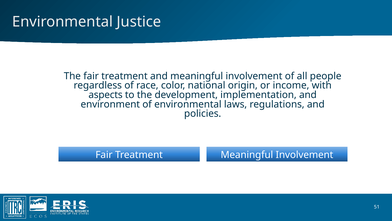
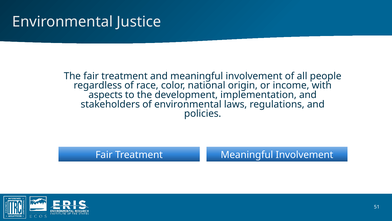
environment: environment -> stakeholders
